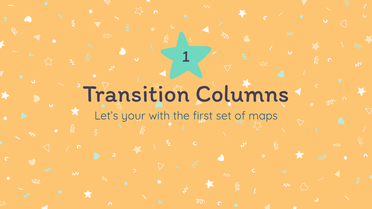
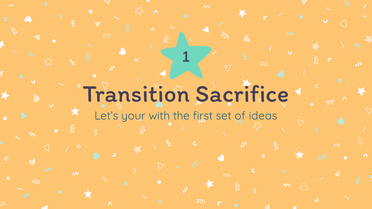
Columns: Columns -> Sacrifice
maps: maps -> ideas
